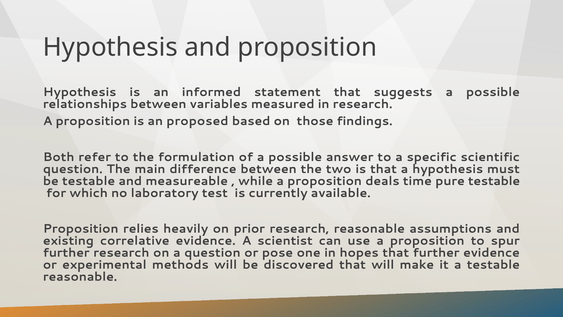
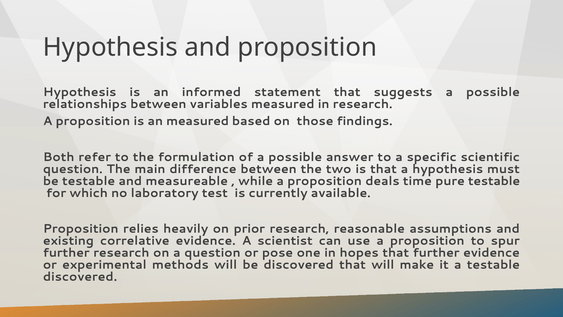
an proposed: proposed -> measured
reasonable at (80, 277): reasonable -> discovered
